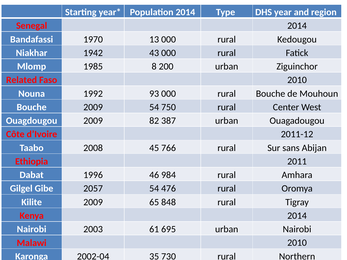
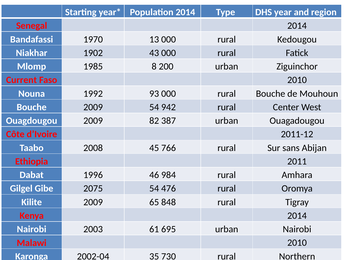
1942: 1942 -> 1902
Related: Related -> Current
750: 750 -> 942
2057: 2057 -> 2075
